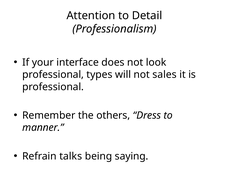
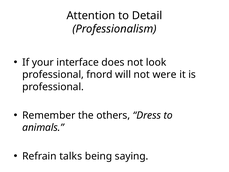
types: types -> fnord
sales: sales -> were
manner: manner -> animals
